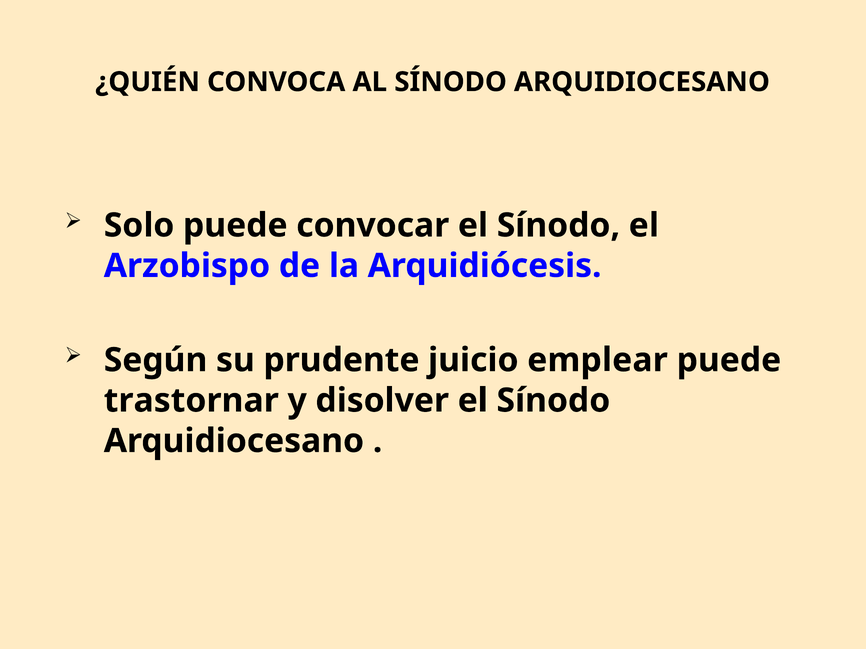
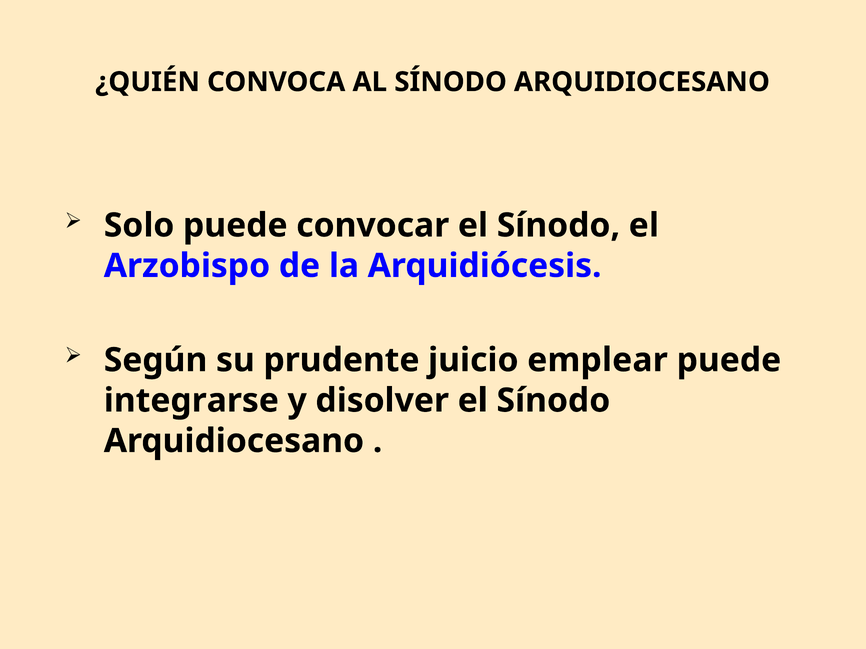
trastornar: trastornar -> integrarse
